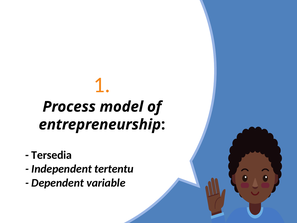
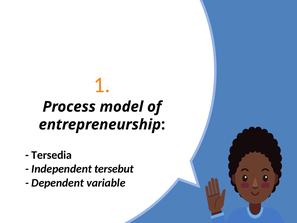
tertentu: tertentu -> tersebut
